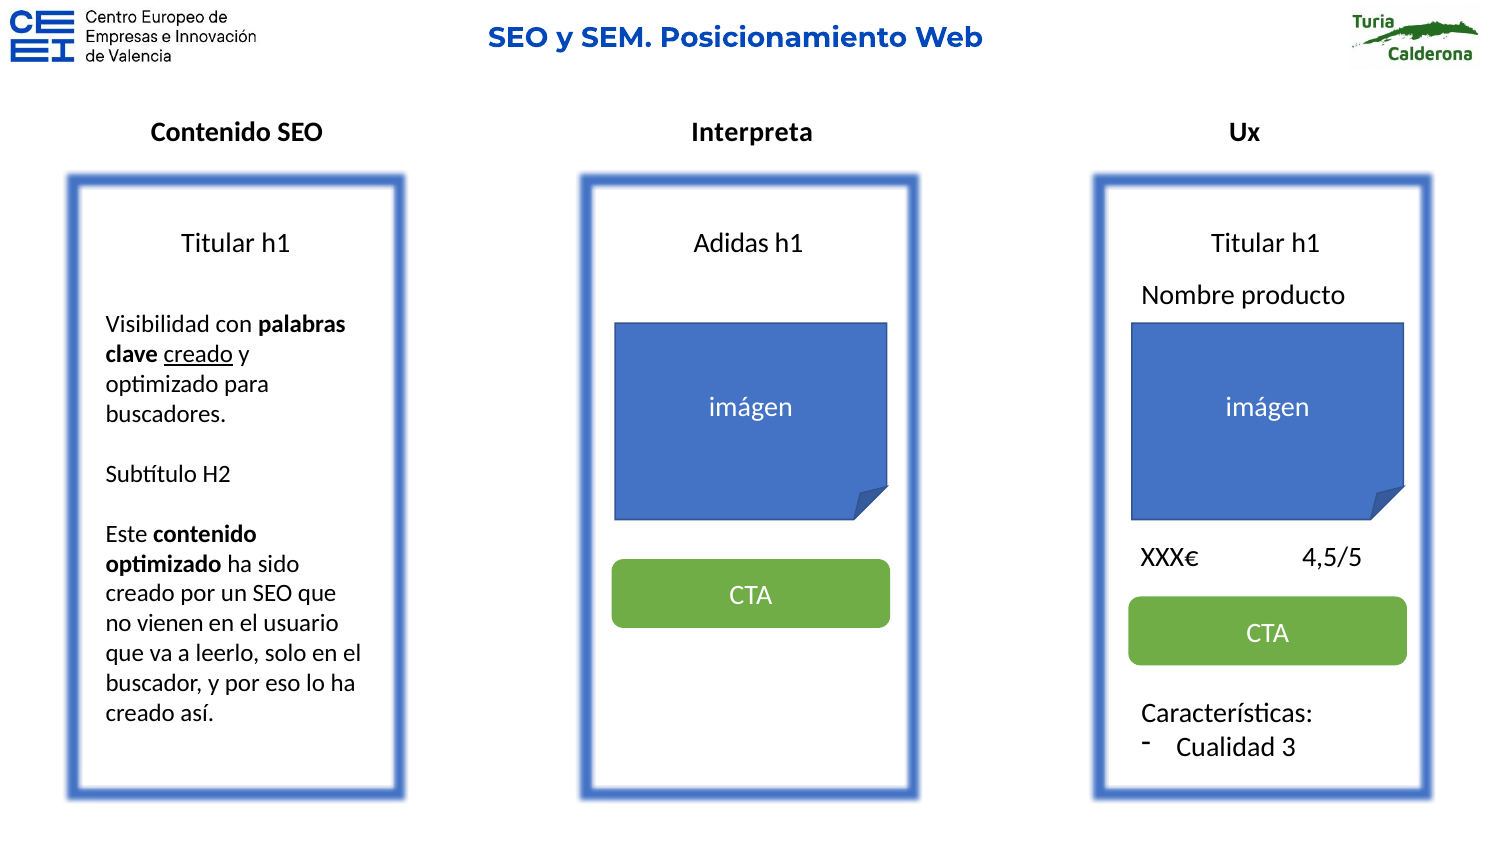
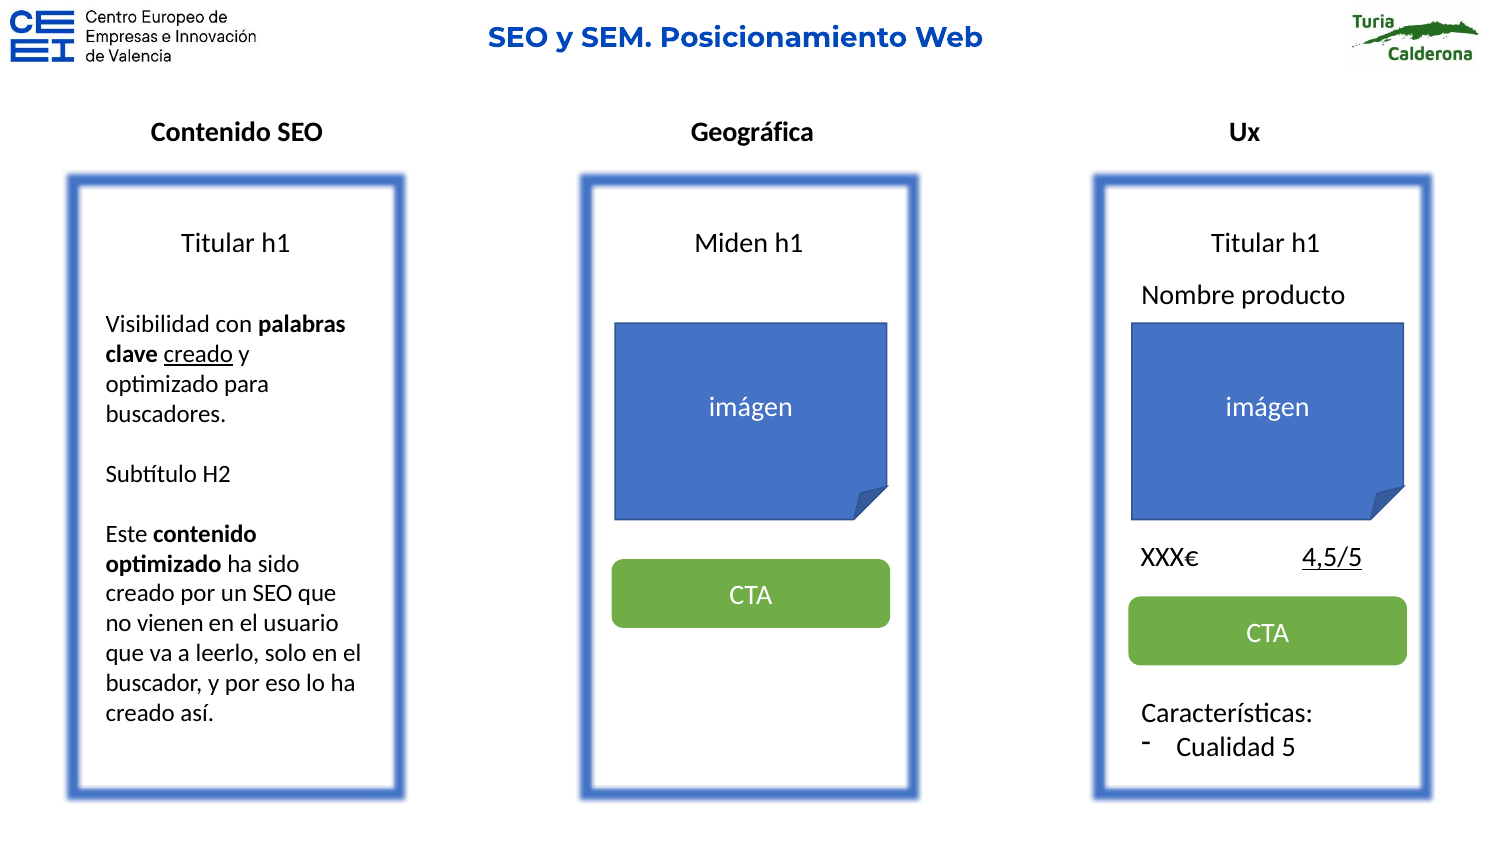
Interpreta: Interpreta -> Geográfica
Adidas: Adidas -> Miden
4,5/5 underline: none -> present
3: 3 -> 5
